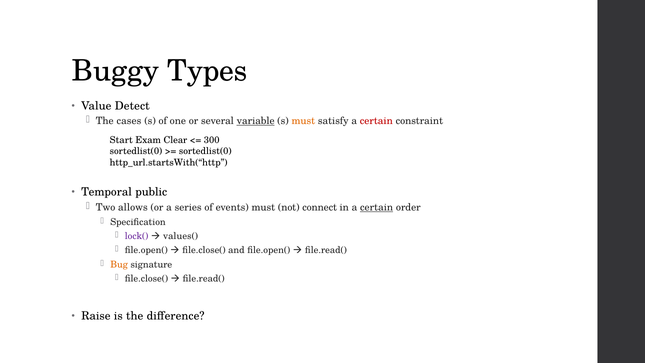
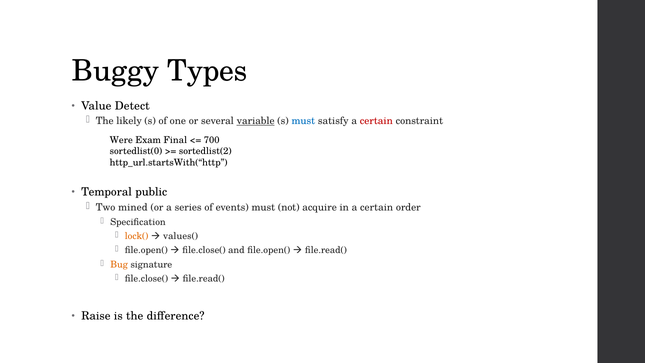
cases: cases -> likely
must at (303, 121) colour: orange -> blue
Start: Start -> Were
Clear: Clear -> Final
300: 300 -> 700
sortedlist(0 at (205, 151): sortedlist(0 -> sortedlist(2
allows: allows -> mined
connect: connect -> acquire
certain at (377, 207) underline: present -> none
lock( colour: purple -> orange
